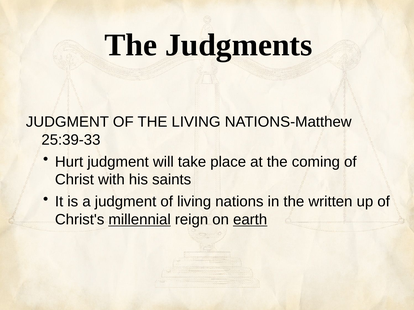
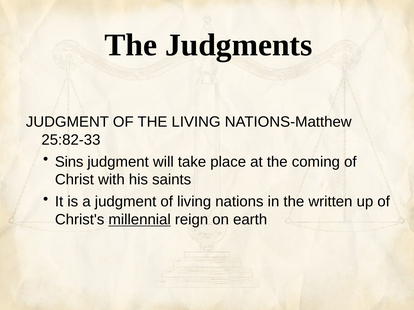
25:39-33: 25:39-33 -> 25:82-33
Hurt: Hurt -> Sins
earth underline: present -> none
